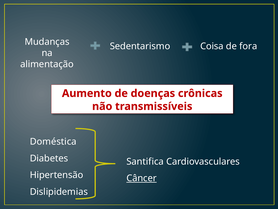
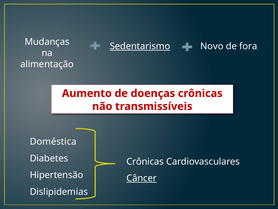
Coisa: Coisa -> Novo
Sedentarismo underline: none -> present
Santifica at (145, 161): Santifica -> Crônicas
